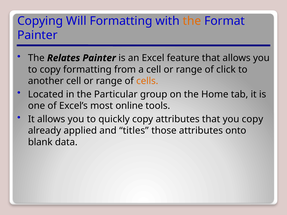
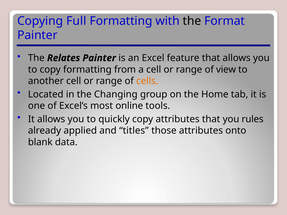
Will: Will -> Full
the at (192, 21) colour: orange -> black
click: click -> view
Particular: Particular -> Changing
you copy: copy -> rules
